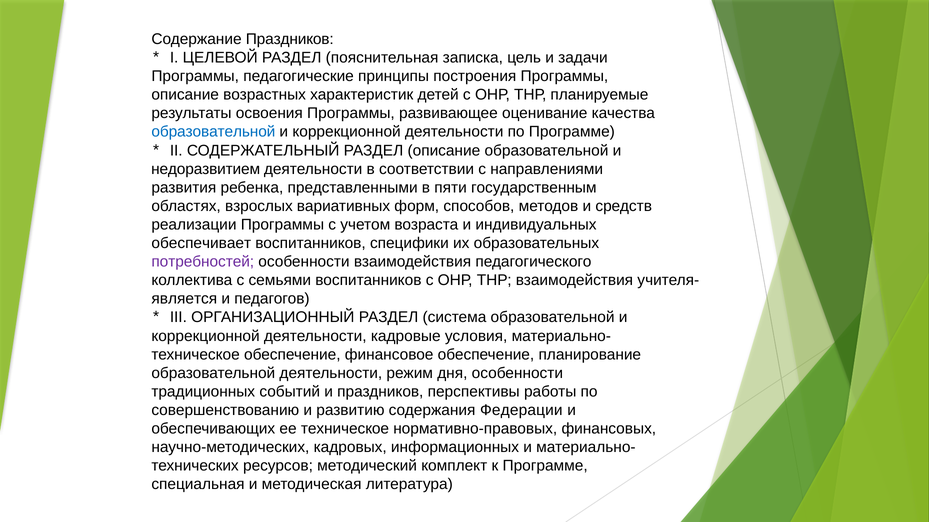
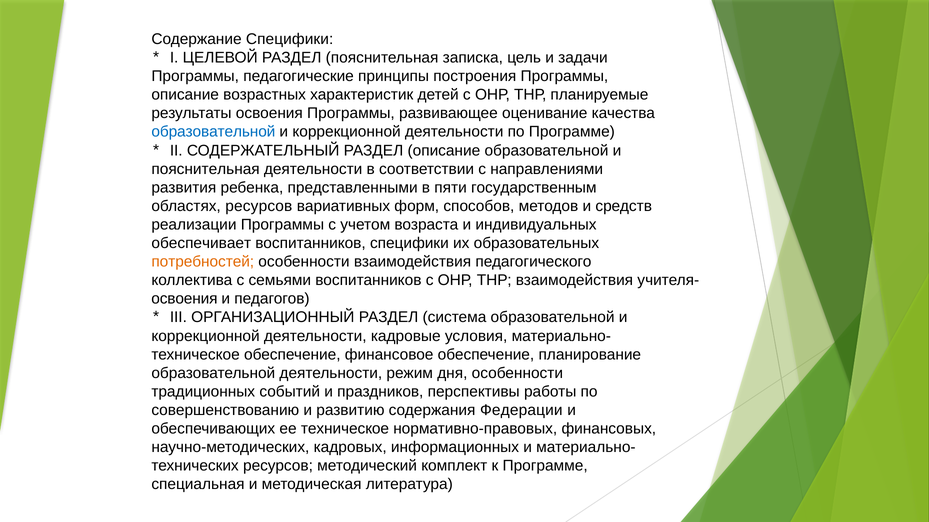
Содержание Праздников: Праздников -> Специфики
недоразвитием at (206, 169): недоразвитием -> пояснительная
областях взрослых: взрослых -> ресурсов
потребностей colour: purple -> orange
является at (184, 299): является -> освоения
